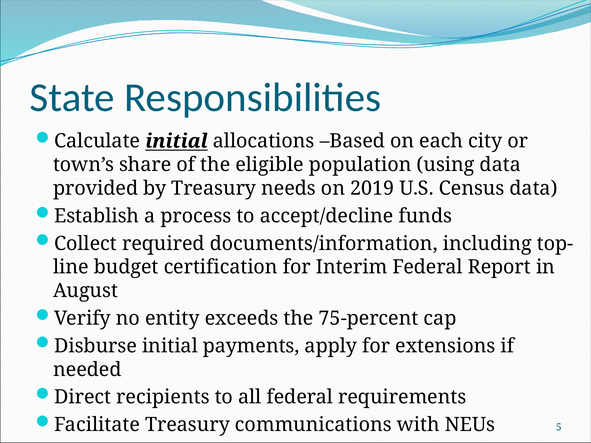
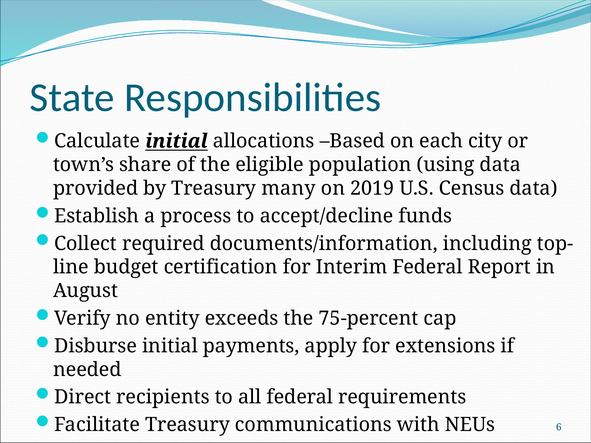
needs: needs -> many
5: 5 -> 6
